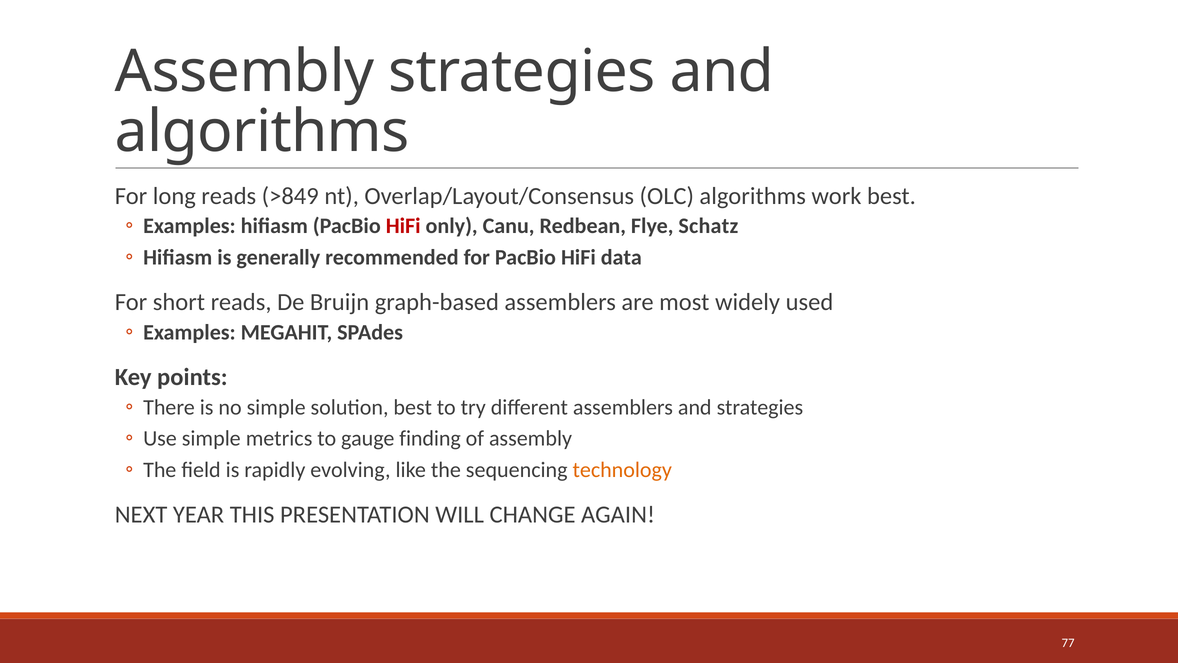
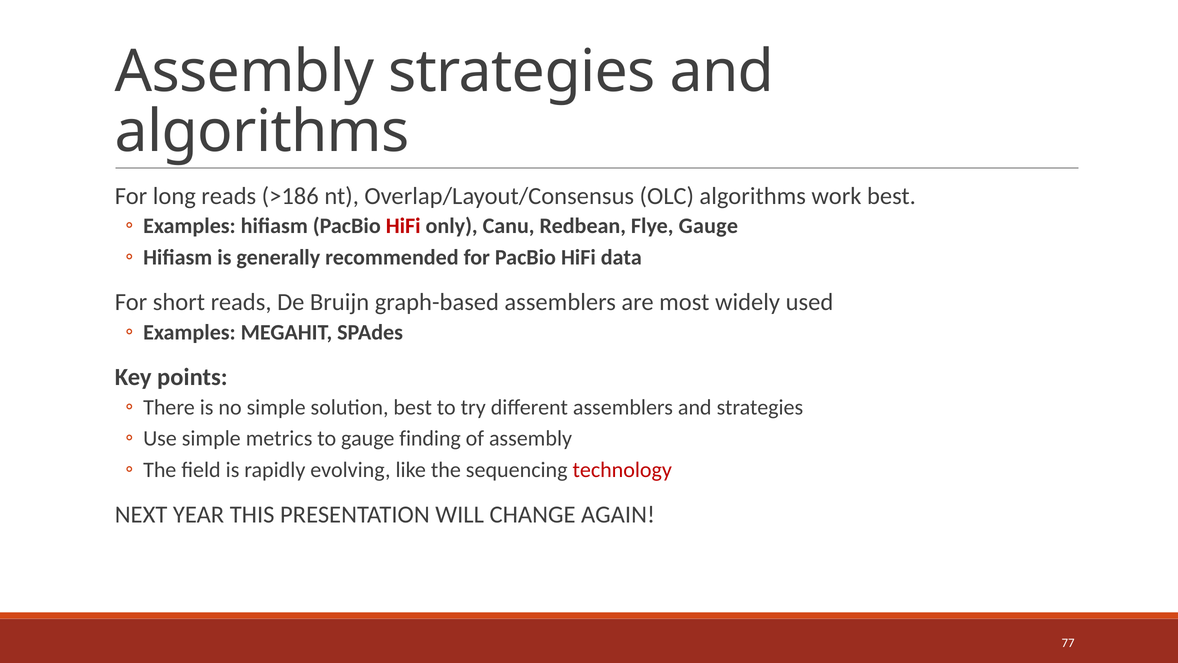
>849: >849 -> >186
Flye Schatz: Schatz -> Gauge
technology colour: orange -> red
